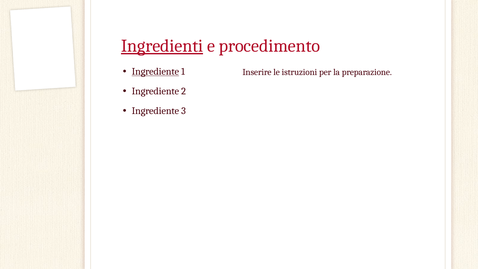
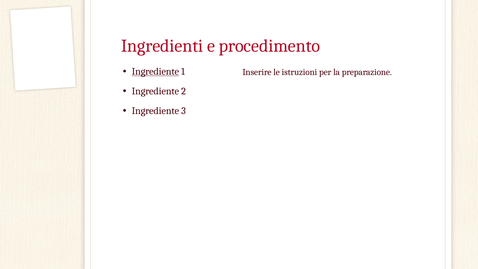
Ingredienti underline: present -> none
